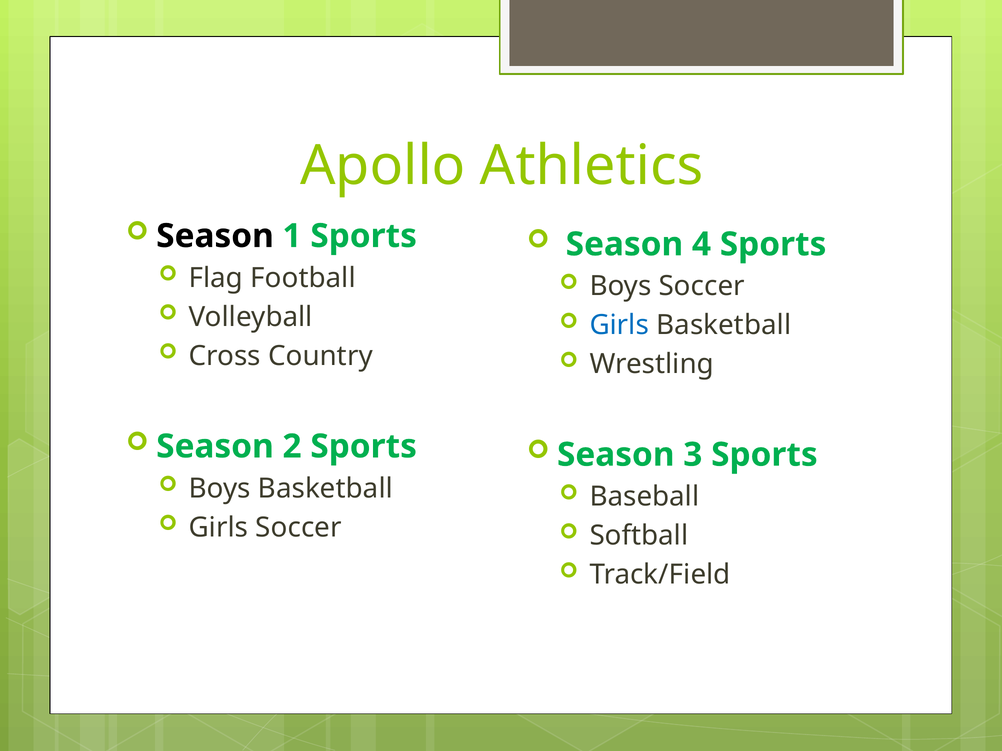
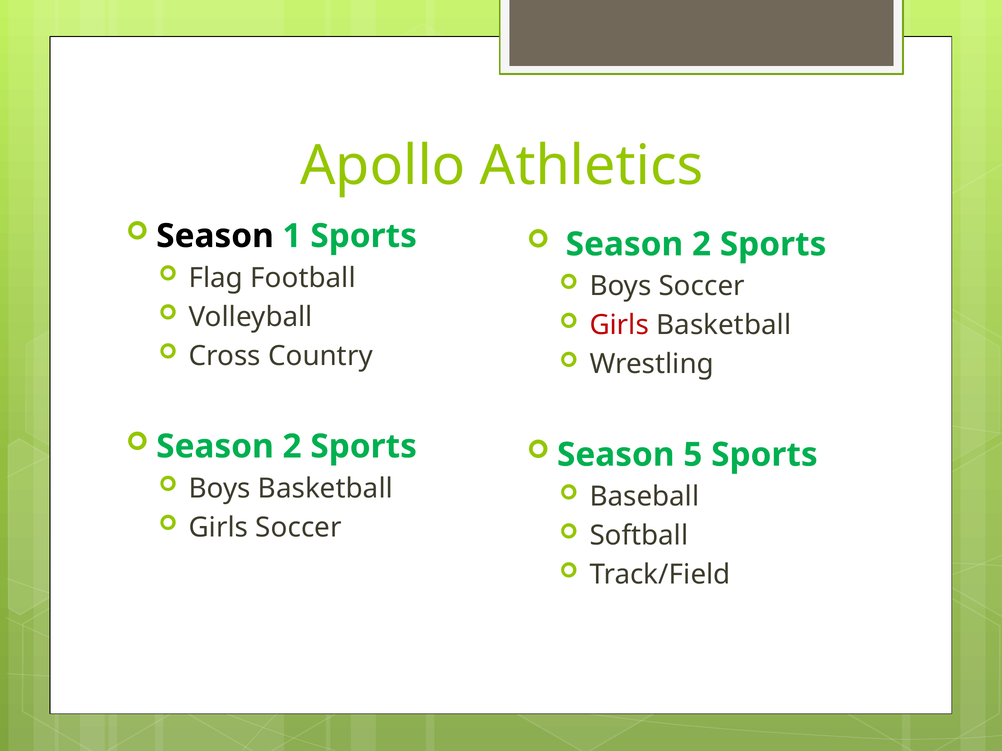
4 at (701, 244): 4 -> 2
Girls at (619, 325) colour: blue -> red
3: 3 -> 5
